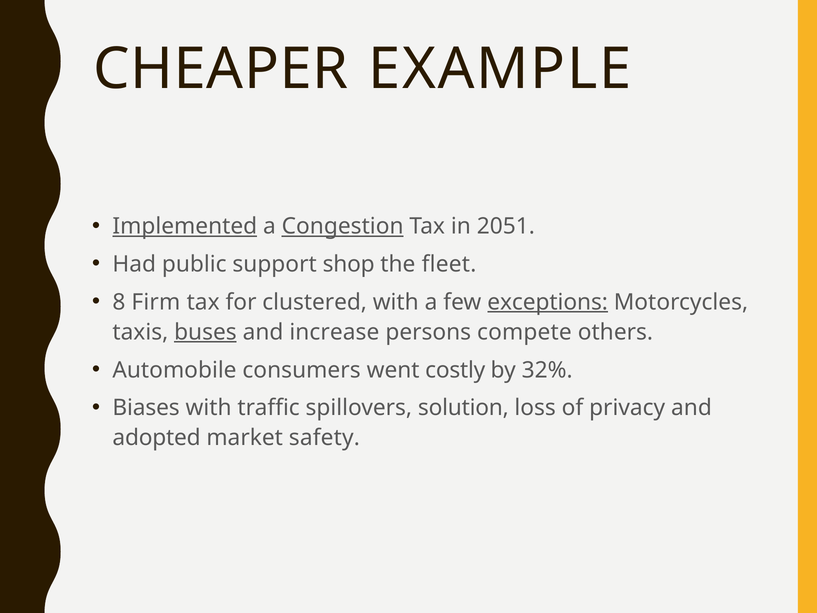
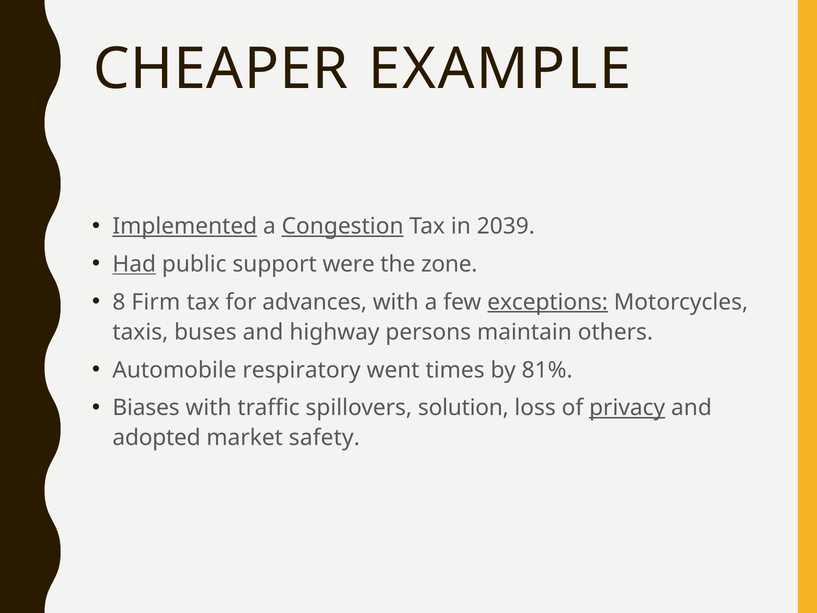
2051: 2051 -> 2039
Had underline: none -> present
shop: shop -> were
fleet: fleet -> zone
clustered: clustered -> advances
buses underline: present -> none
increase: increase -> highway
compete: compete -> maintain
consumers: consumers -> respiratory
costly: costly -> times
32%: 32% -> 81%
privacy underline: none -> present
